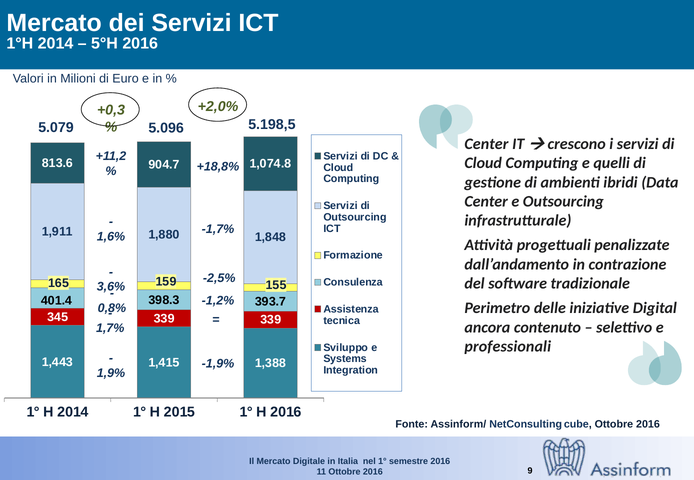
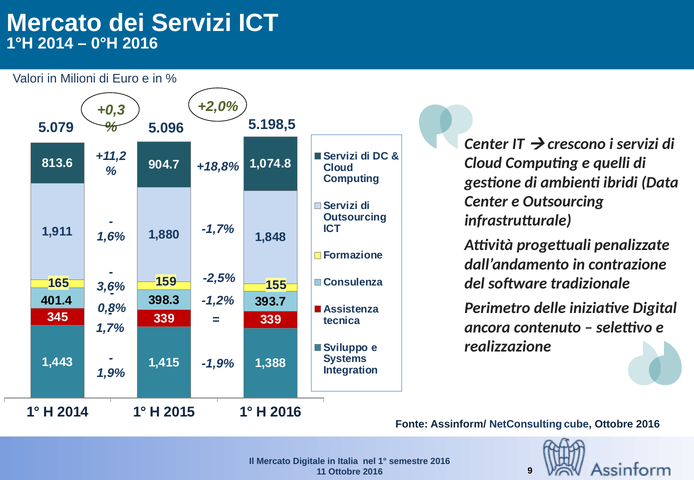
5°H: 5°H -> 0°H
professionali: professionali -> realizzazione
